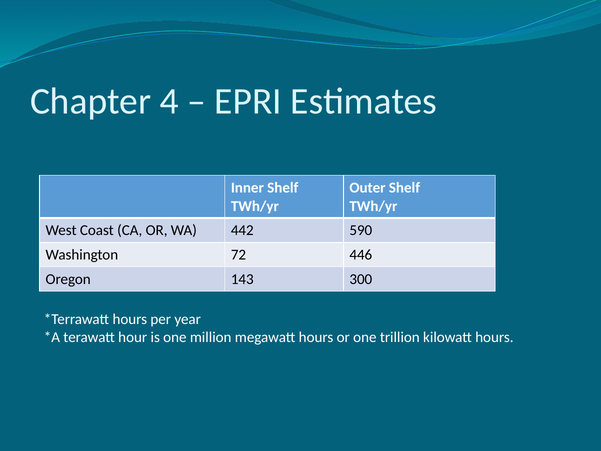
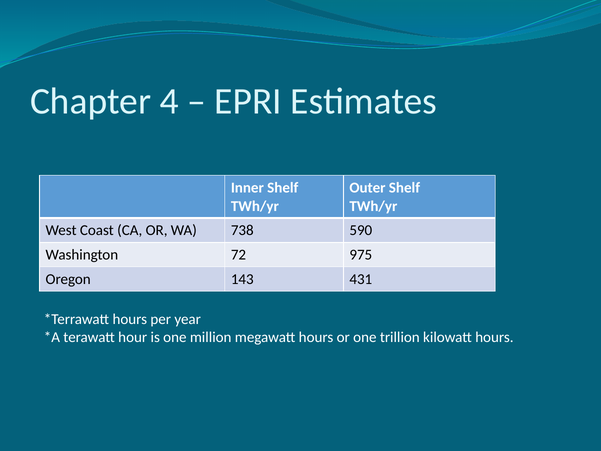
442: 442 -> 738
446: 446 -> 975
300: 300 -> 431
